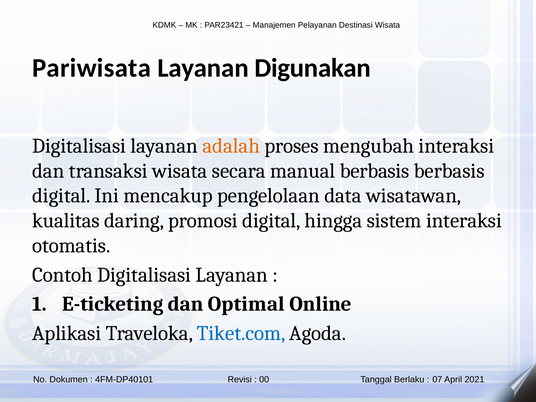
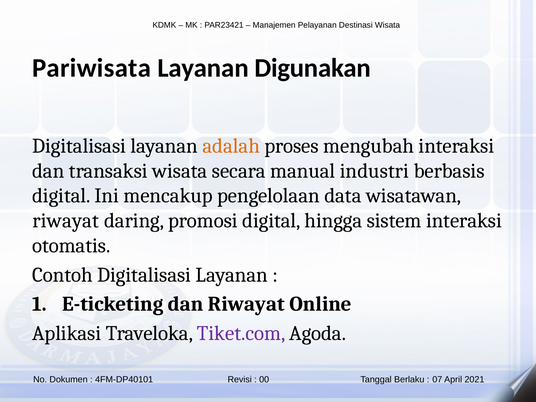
manual berbasis: berbasis -> industri
kualitas at (66, 221): kualitas -> riwayat
dan Optimal: Optimal -> Riwayat
Tiket.com colour: blue -> purple
